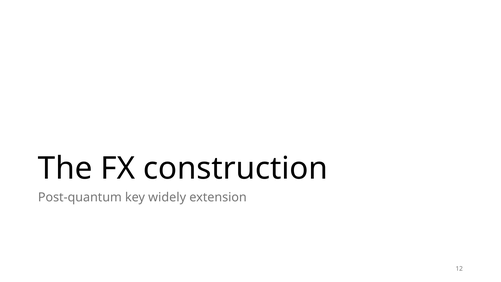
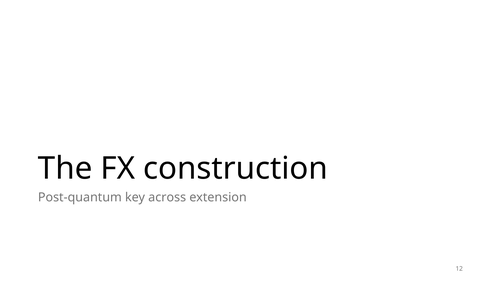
widely: widely -> across
